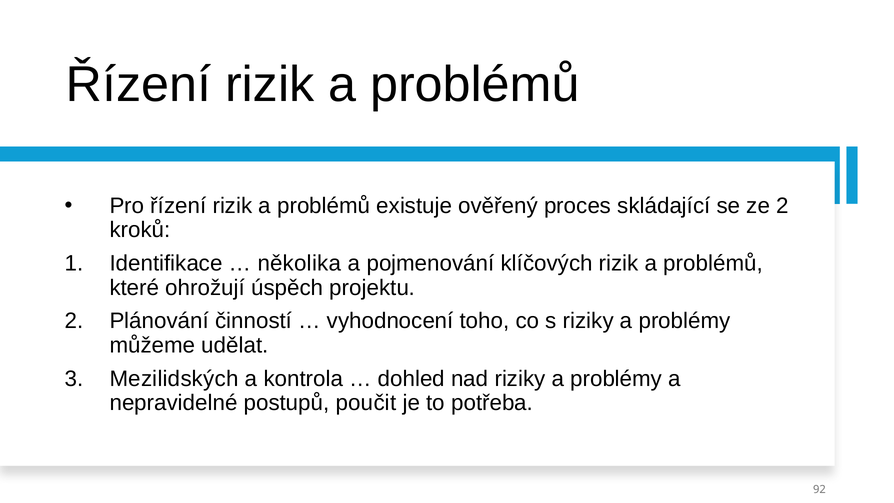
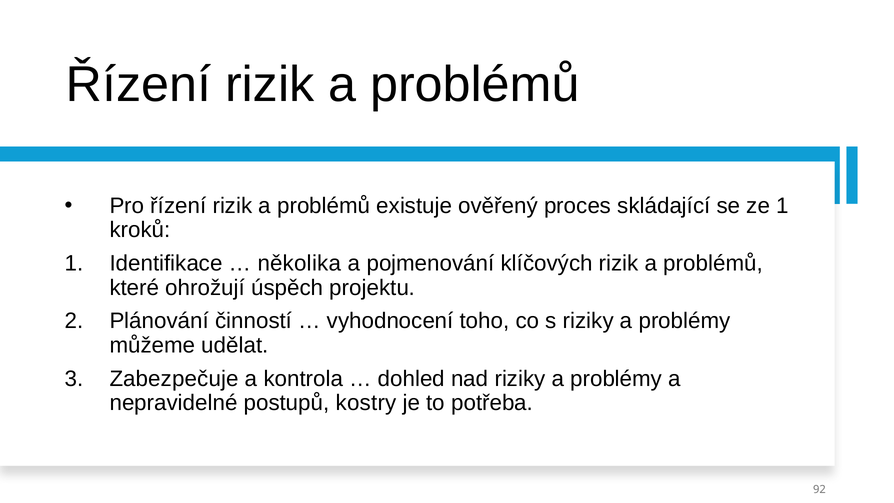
ze 2: 2 -> 1
Mezilidských: Mezilidských -> Zabezpečuje
poučit: poučit -> kostry
